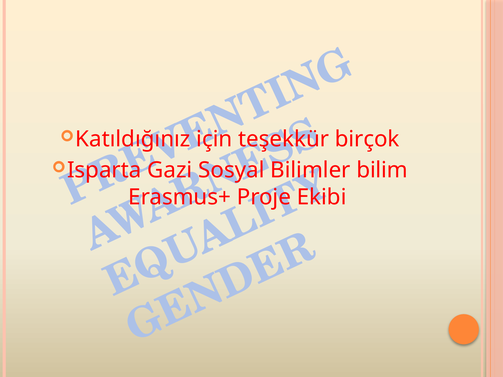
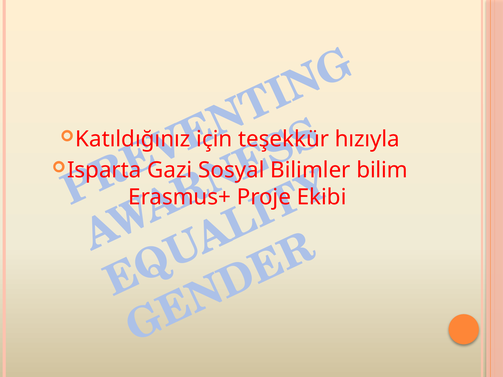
birçok: birçok -> hızıyla
